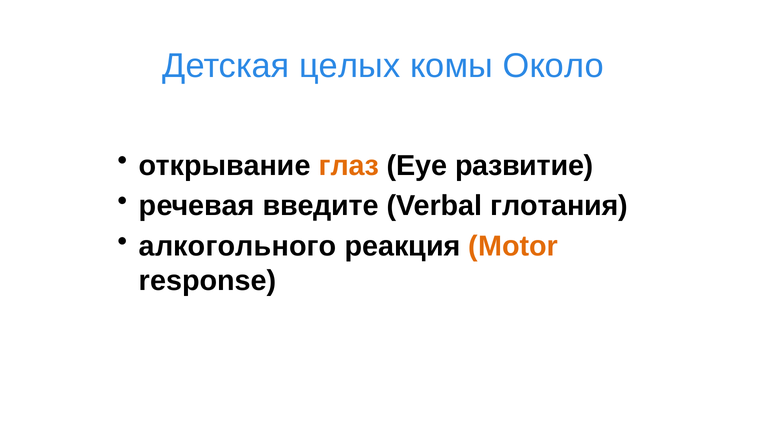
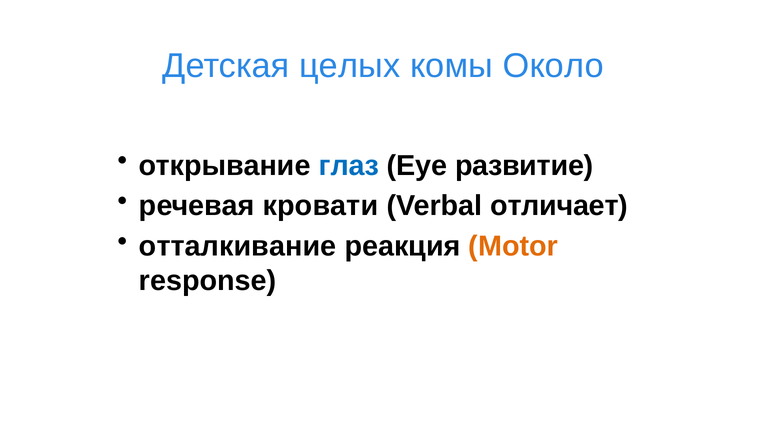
глаз colour: orange -> blue
введите: введите -> кровати
глотания: глотания -> отличает
алкогольного: алкогольного -> отталкивание
